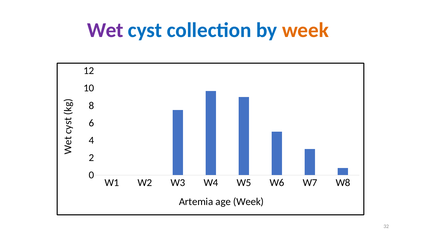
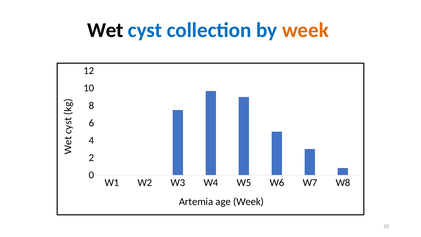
Wet colour: purple -> black
